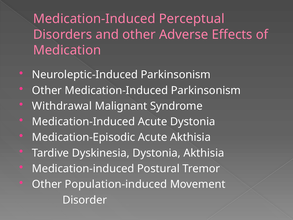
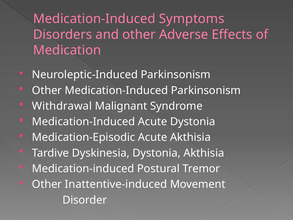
Perceptual: Perceptual -> Symptoms
Population-induced: Population-induced -> Inattentive-induced
